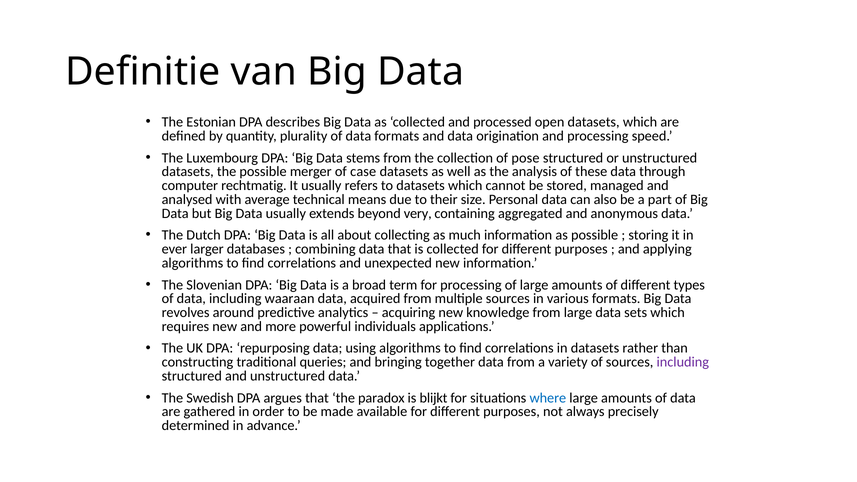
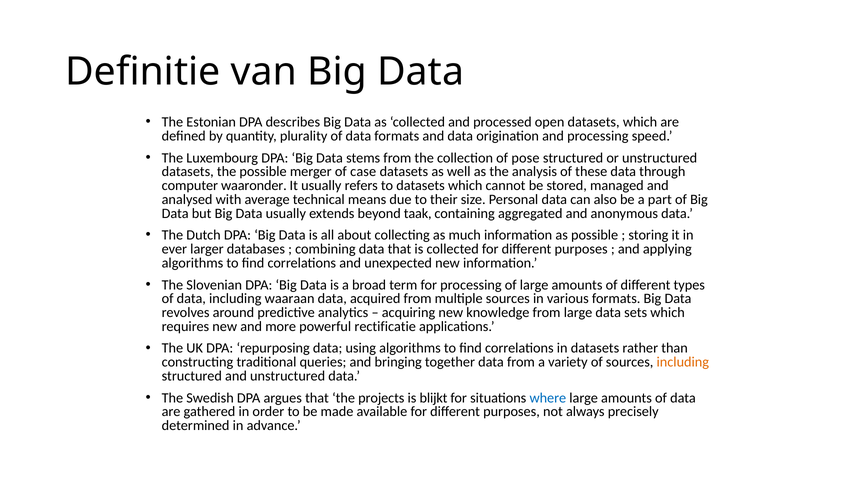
rechtmatig: rechtmatig -> waaronder
very: very -> taak
individuals: individuals -> rectificatie
including at (683, 362) colour: purple -> orange
paradox: paradox -> projects
